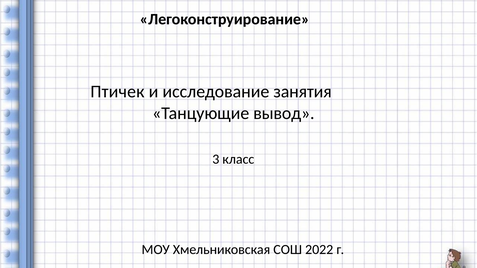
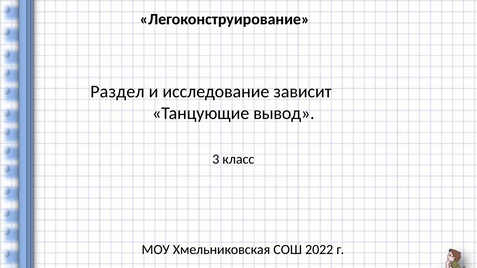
Птичек: Птичек -> Раздел
занятия: занятия -> зависит
